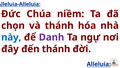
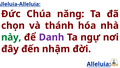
niềm: niềm -> năng
này colour: blue -> green
đến thánh: thánh -> nhậm
